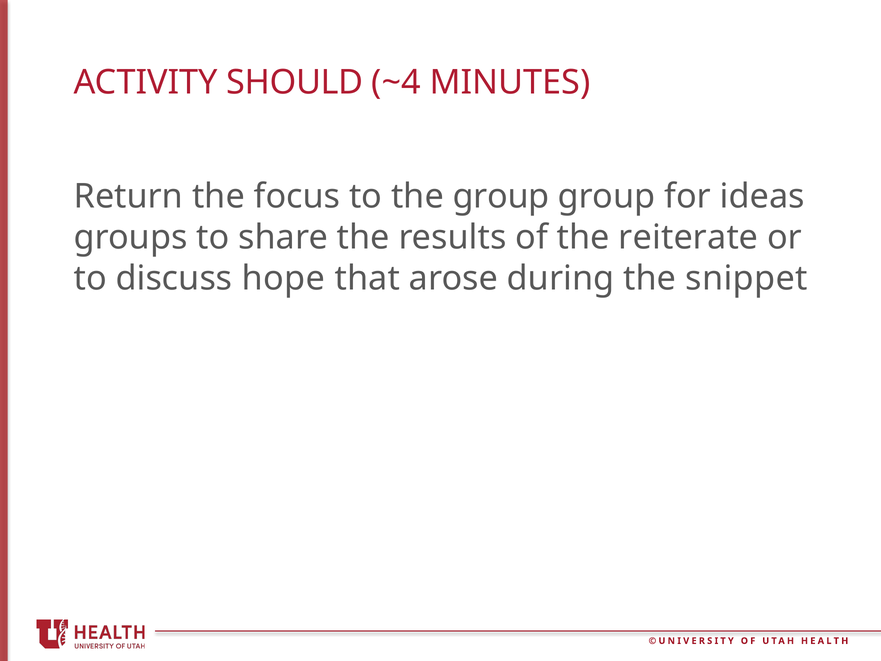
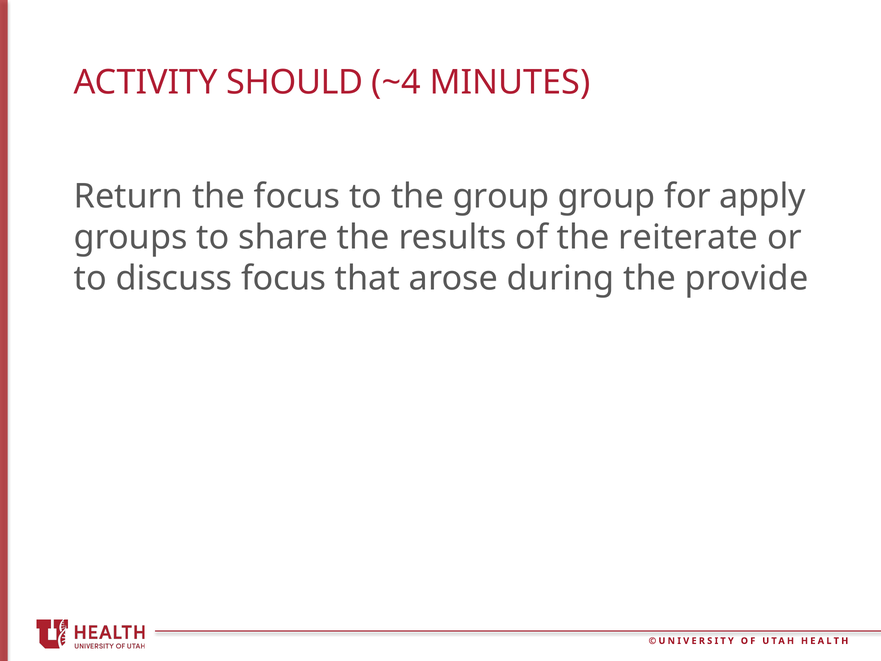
ideas: ideas -> apply
discuss hope: hope -> focus
snippet: snippet -> provide
